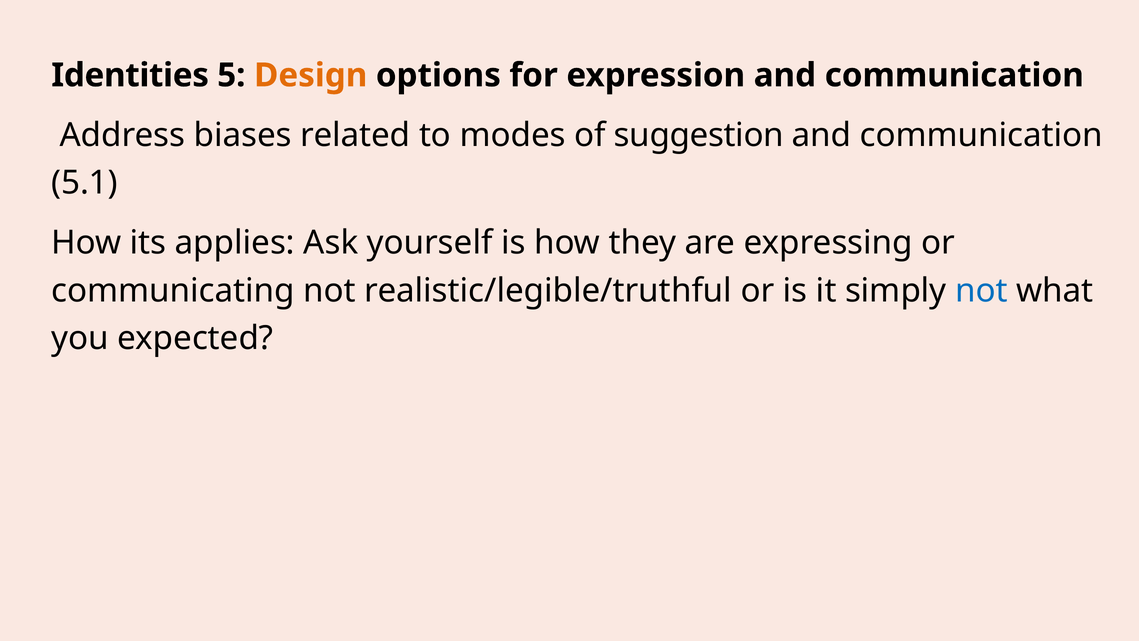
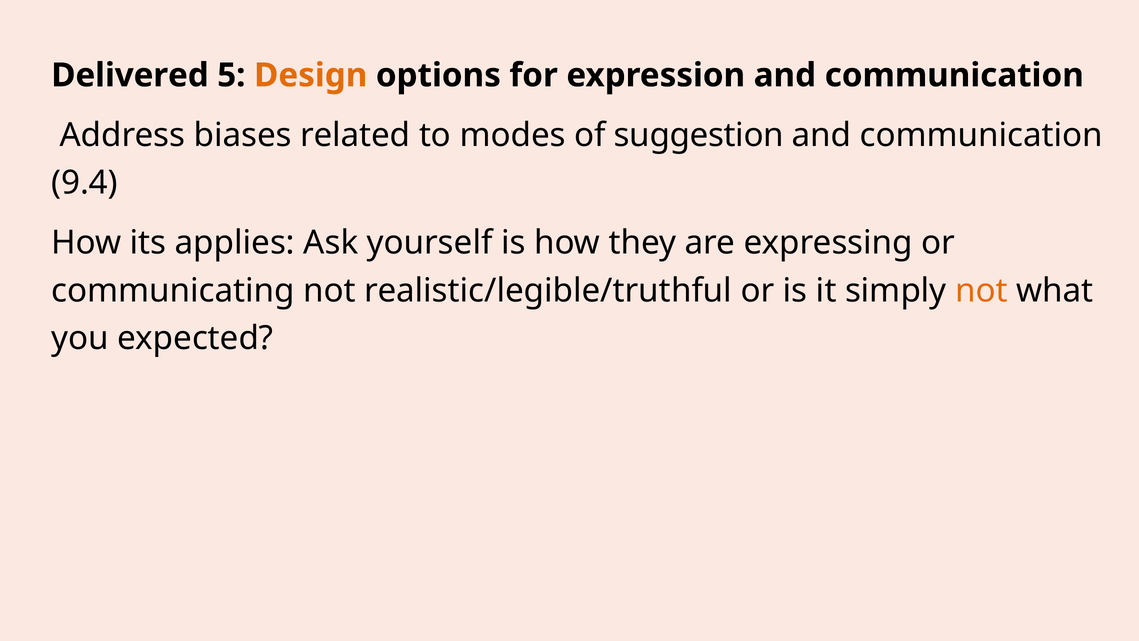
Identities: Identities -> Delivered
5.1: 5.1 -> 9.4
not at (981, 290) colour: blue -> orange
